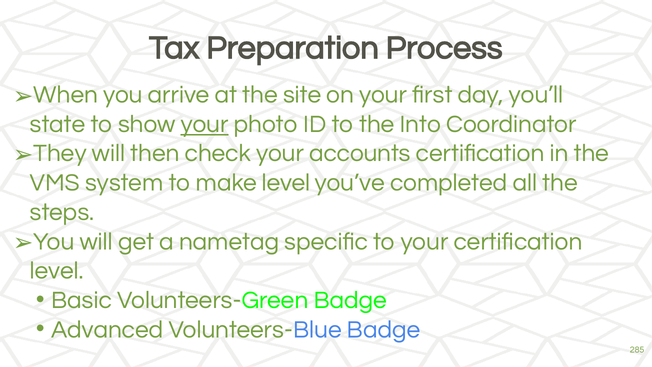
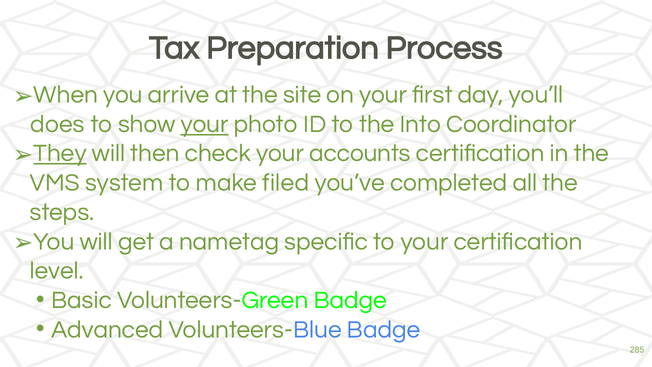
state: state -> does
They underline: none -> present
make level: level -> filed
